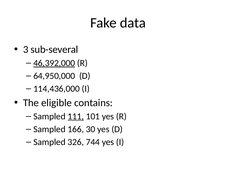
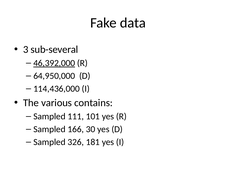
eligible: eligible -> various
111 underline: present -> none
744: 744 -> 181
